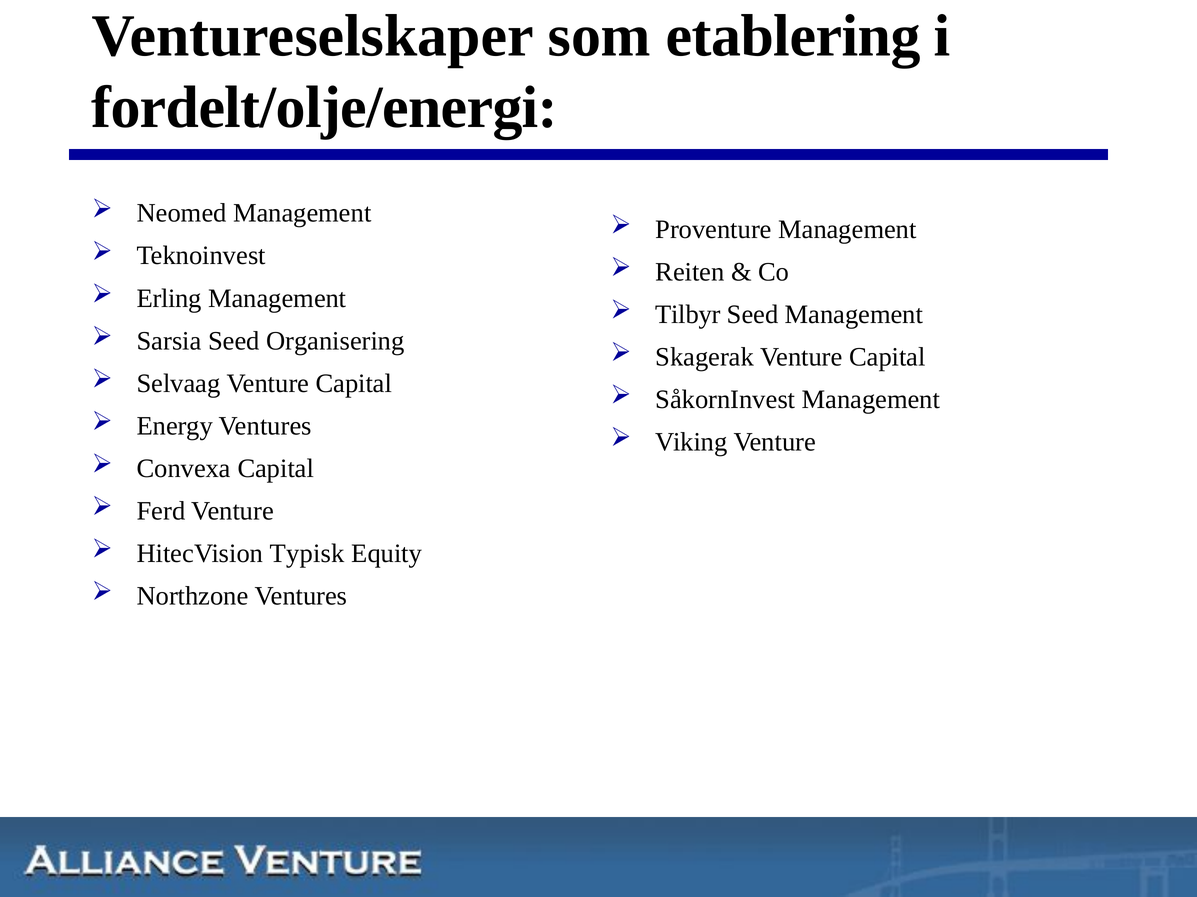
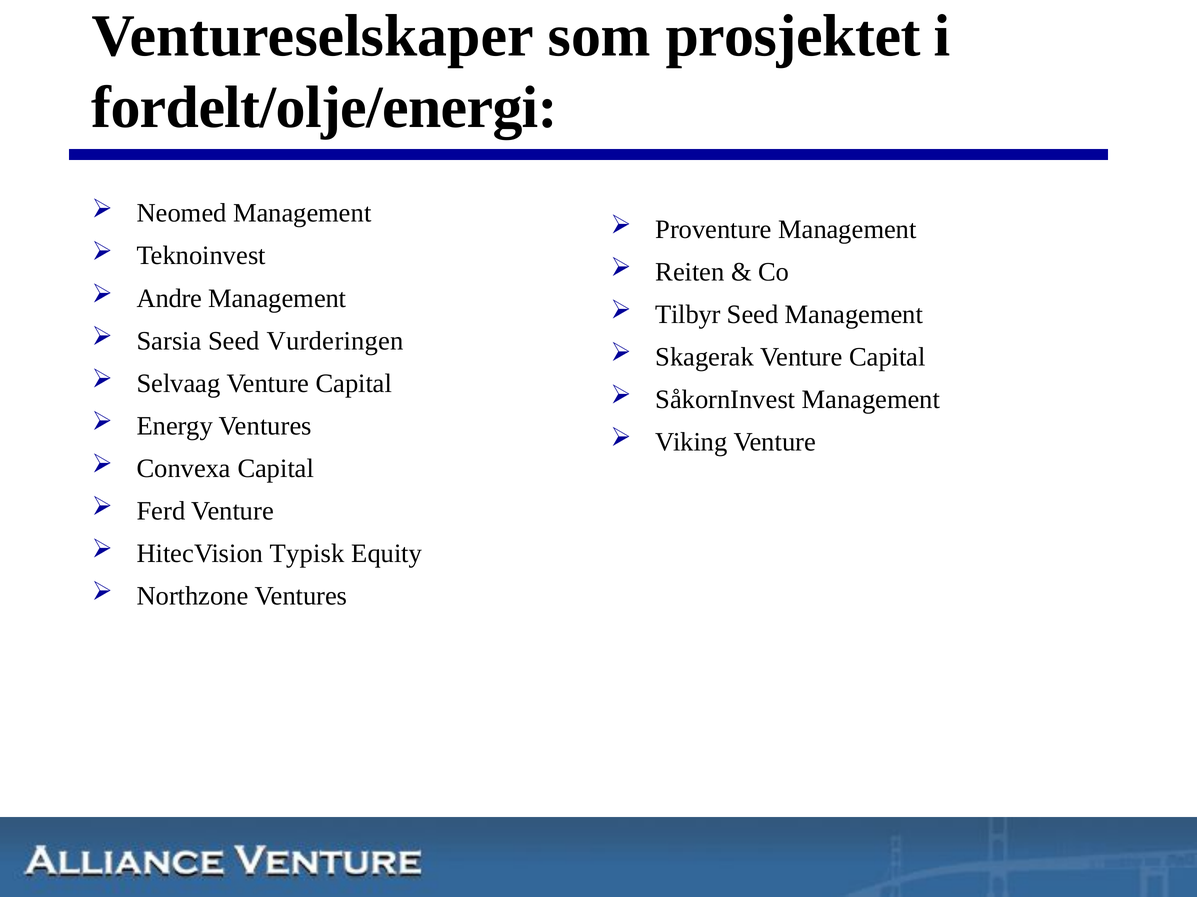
etablering: etablering -> prosjektet
Erling: Erling -> Andre
Organisering: Organisering -> Vurderingen
